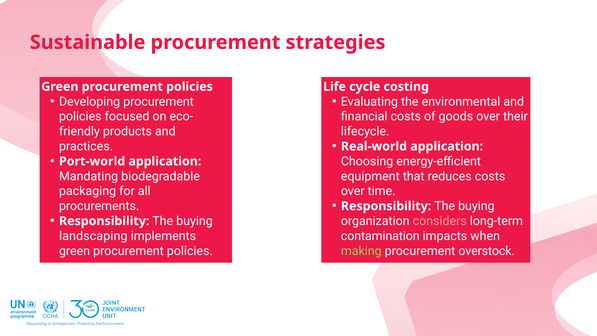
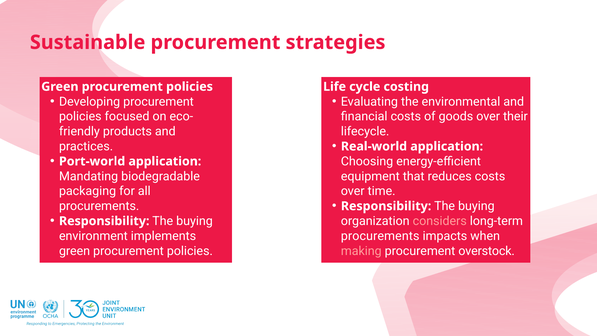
landscaping: landscaping -> environment
contamination at (380, 236): contamination -> procurements
making colour: light green -> pink
